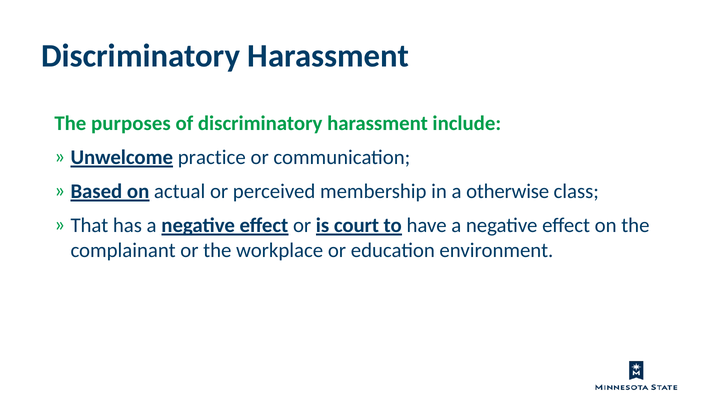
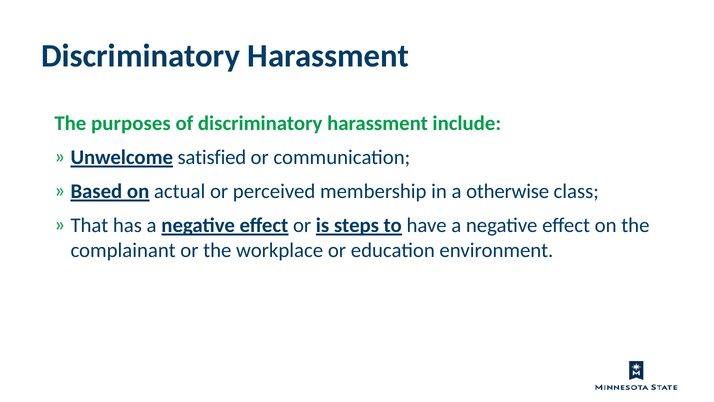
practice: practice -> satisfied
court: court -> steps
